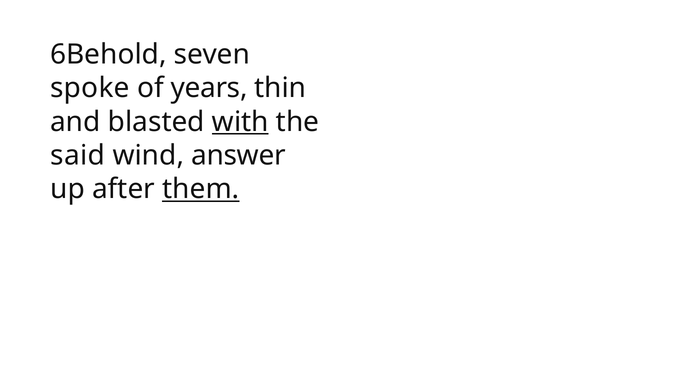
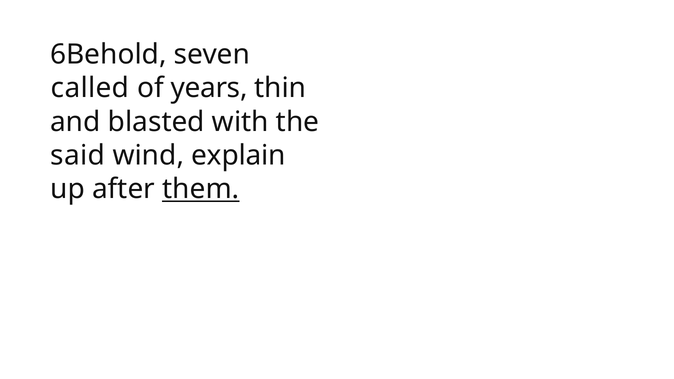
spoke: spoke -> called
with underline: present -> none
answer: answer -> explain
